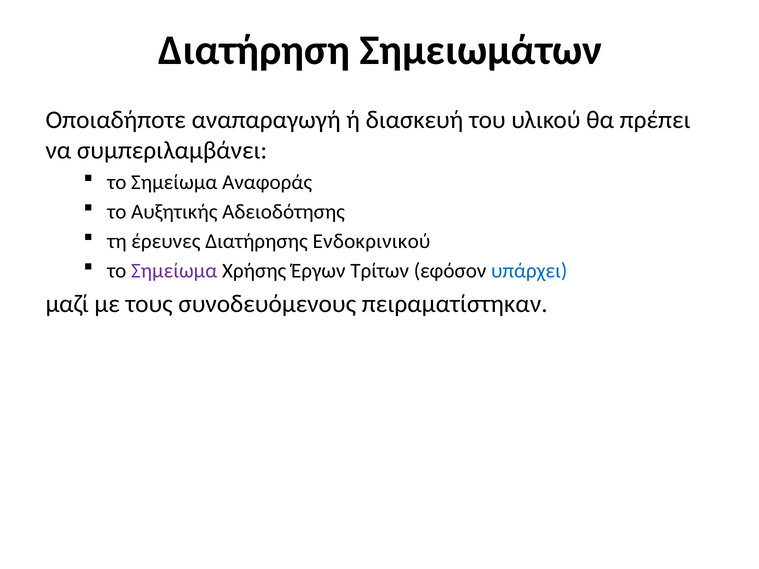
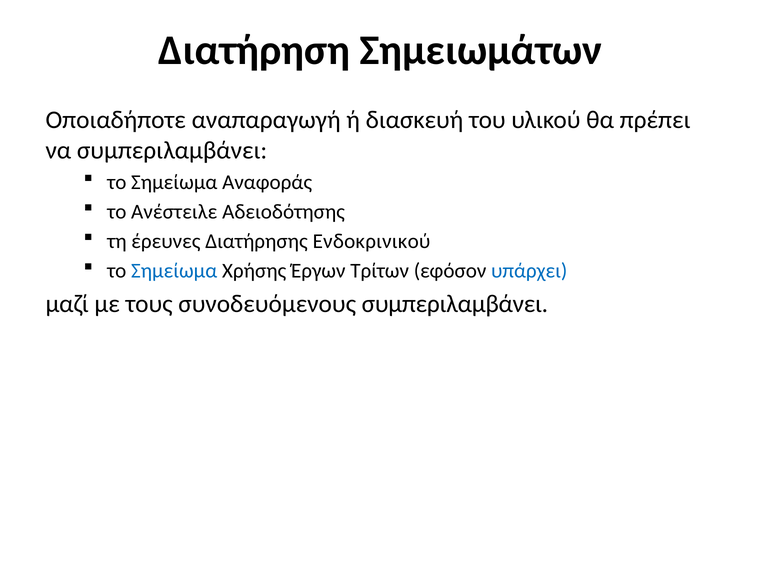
Αυξητικής: Αυξητικής -> Ανέστειλε
Σημείωμα at (174, 271) colour: purple -> blue
συνοδευόμενους πειραματίστηκαν: πειραματίστηκαν -> συμπεριλαμβάνει
